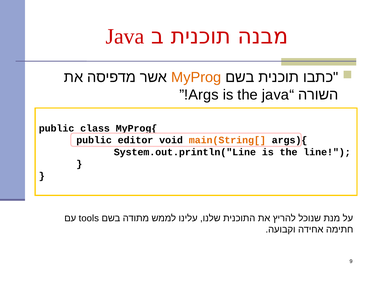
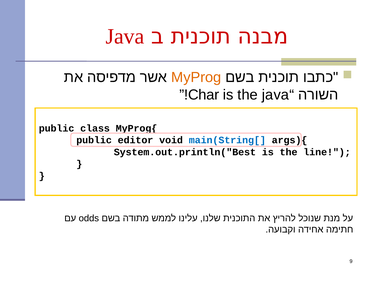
Args: Args -> Char
main(String[ colour: orange -> blue
System.out.println("Line: System.out.println("Line -> System.out.println("Best
tools: tools -> odds
